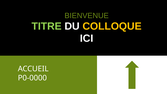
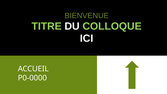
COLLOQUE colour: yellow -> light green
